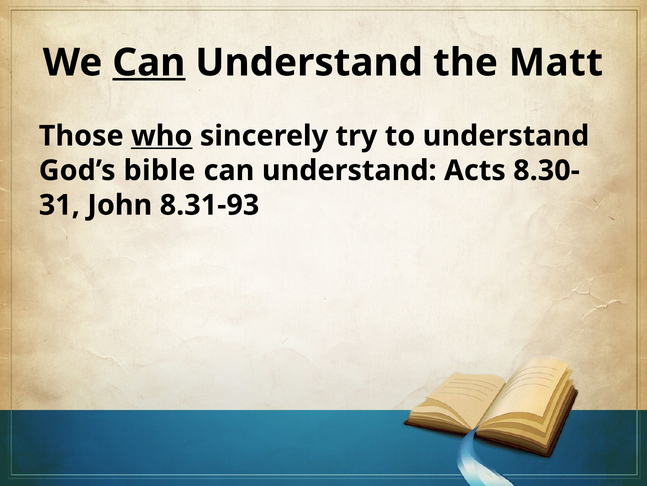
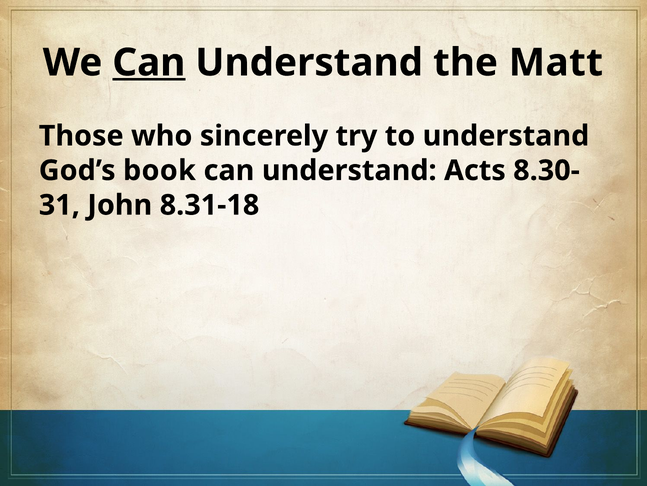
who underline: present -> none
bible: bible -> book
8.31-93: 8.31-93 -> 8.31-18
